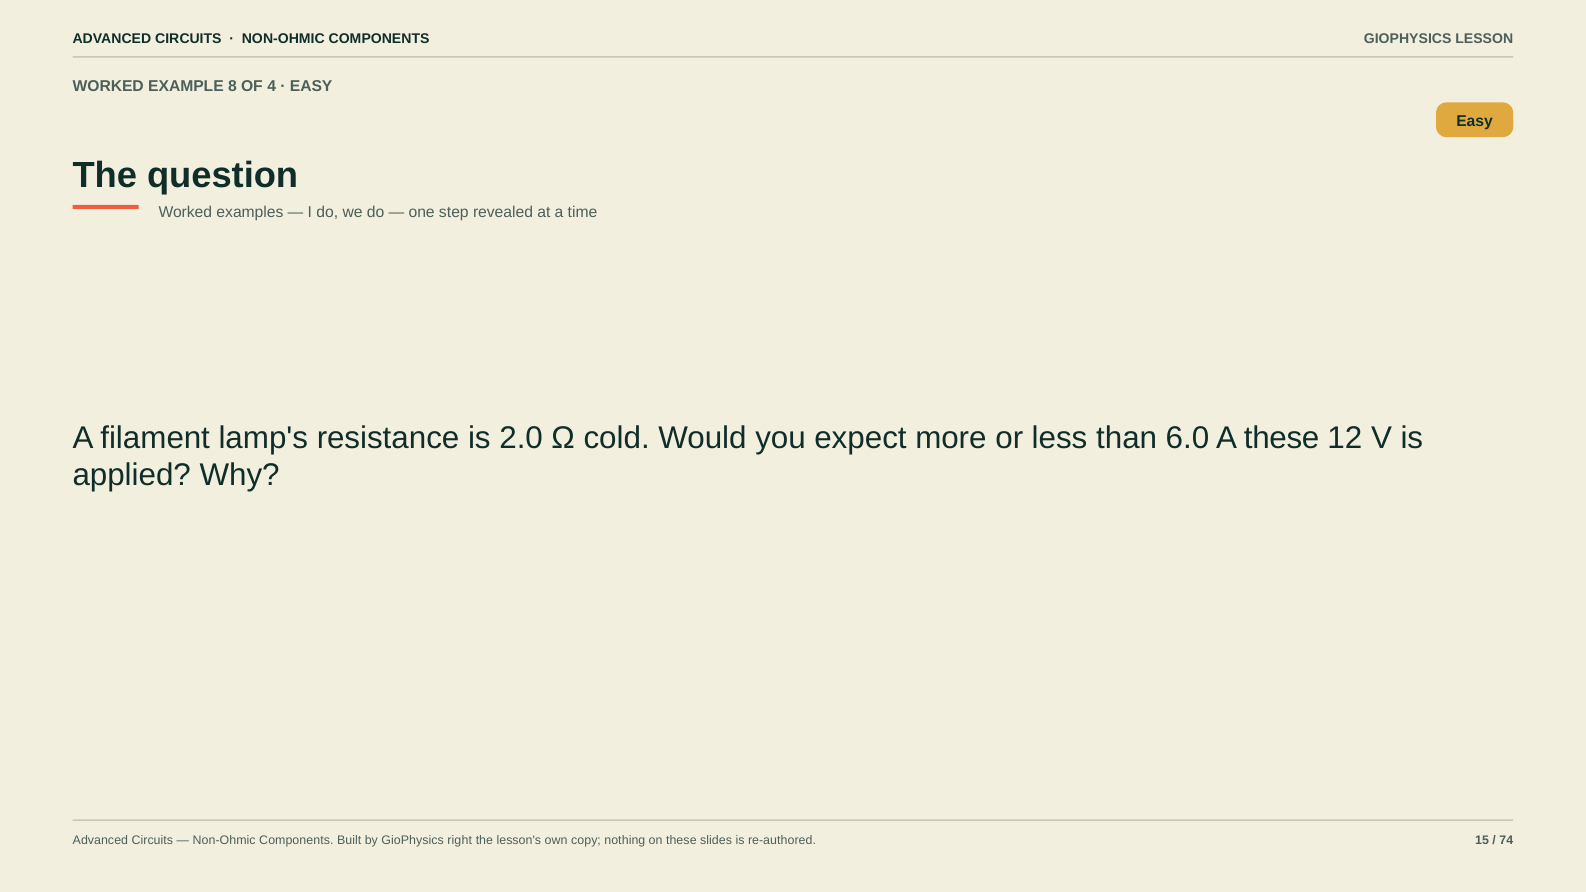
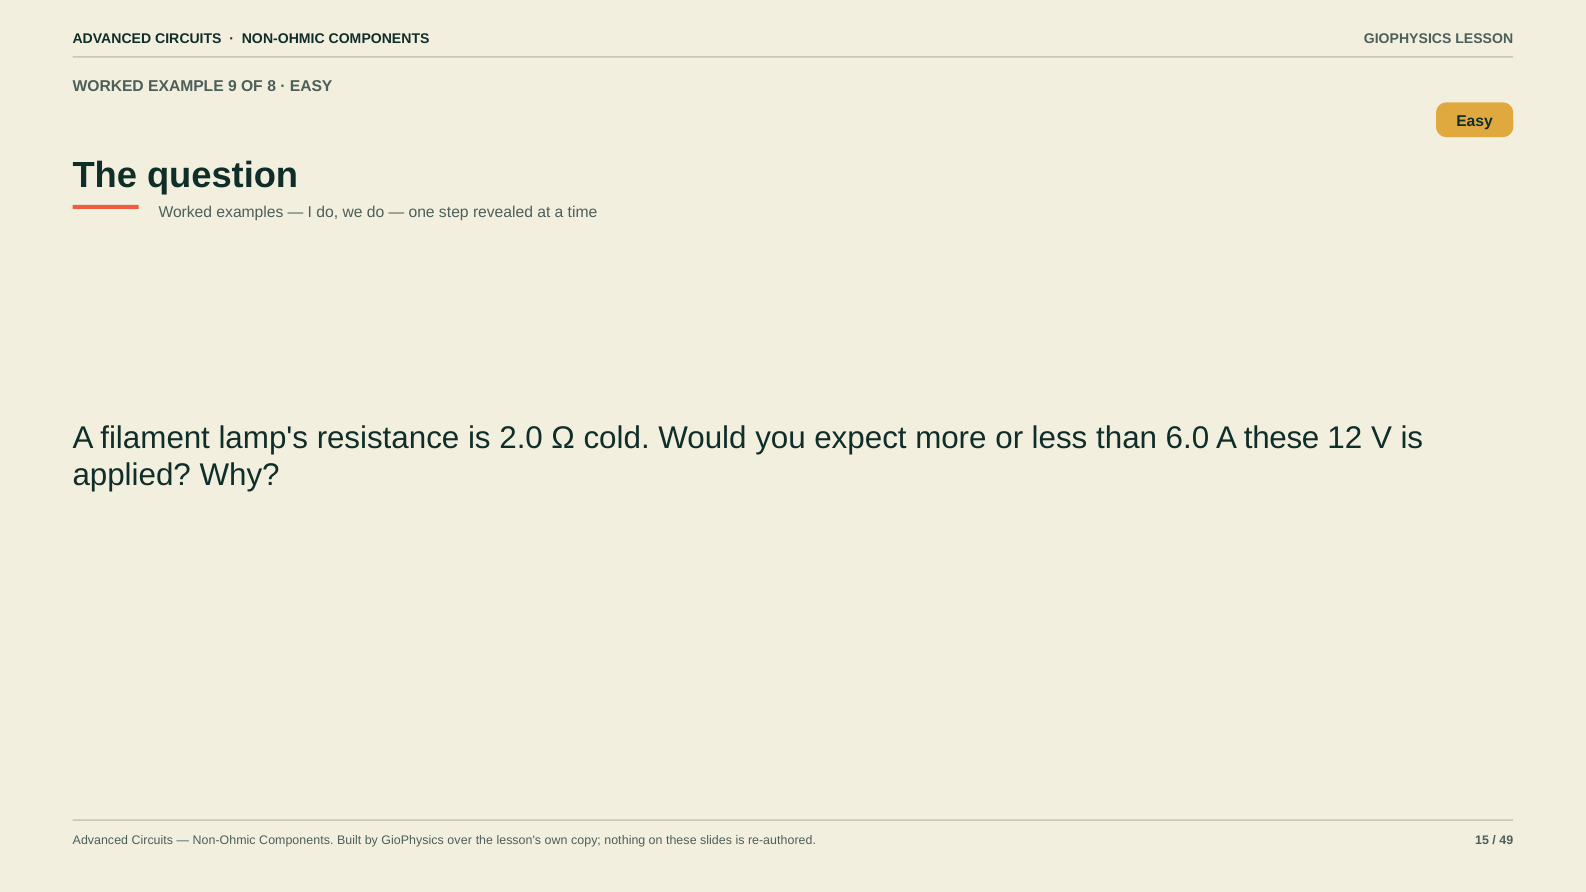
8: 8 -> 9
4: 4 -> 8
right: right -> over
74: 74 -> 49
